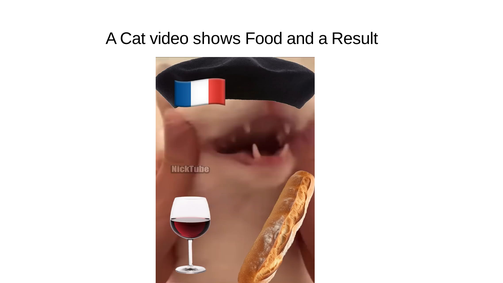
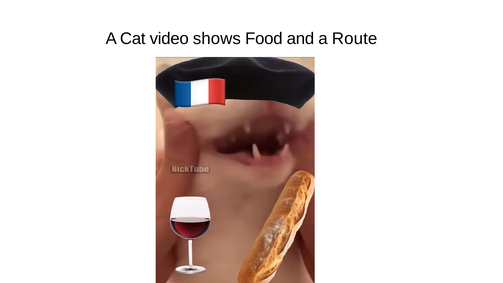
Result: Result -> Route
